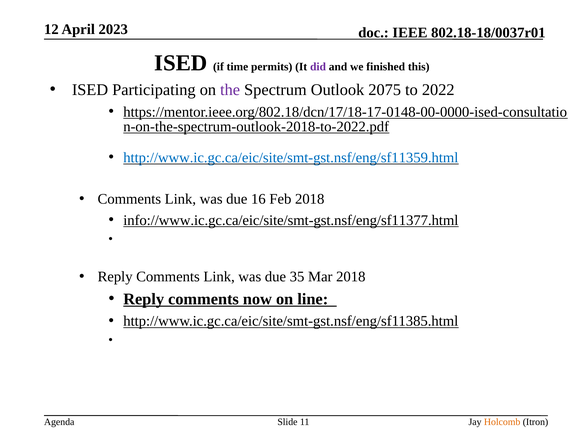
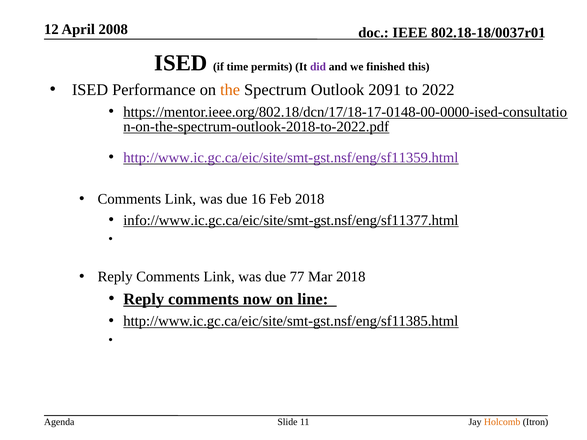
2023: 2023 -> 2008
Participating: Participating -> Performance
the colour: purple -> orange
2075: 2075 -> 2091
http://www.ic.gc.ca/eic/site/smt-gst.nsf/eng/sf11359.html colour: blue -> purple
35: 35 -> 77
